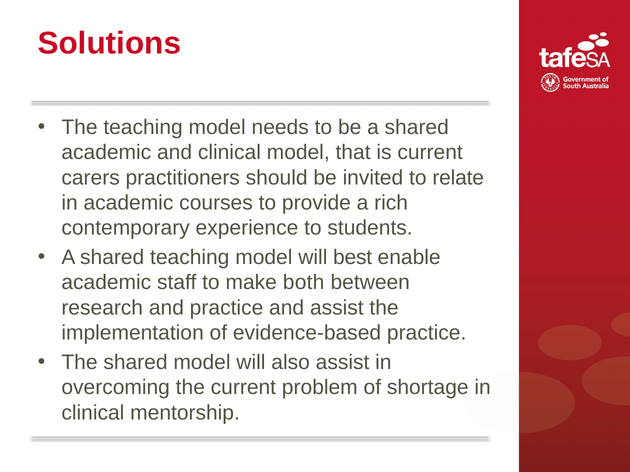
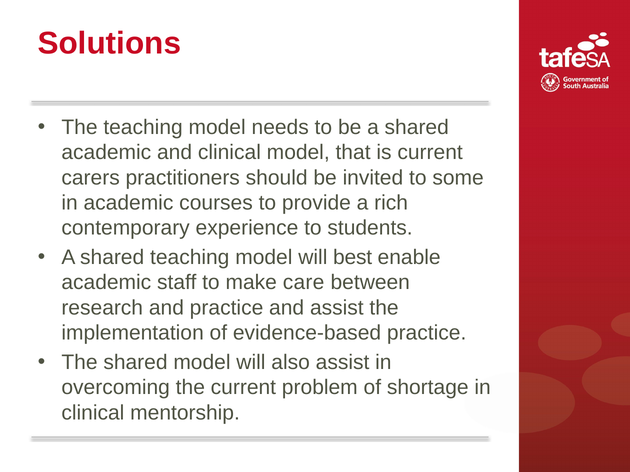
relate: relate -> some
both: both -> care
